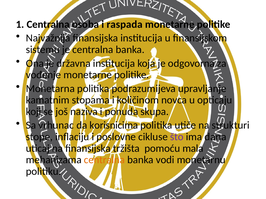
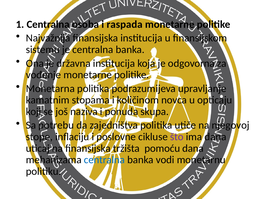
vrhunac: vrhunac -> potrebu
korisnicima: korisnicima -> zajedništva
strukturi: strukturi -> njegovoj
pomoću mala: mala -> dana
centralna at (104, 160) colour: orange -> blue
